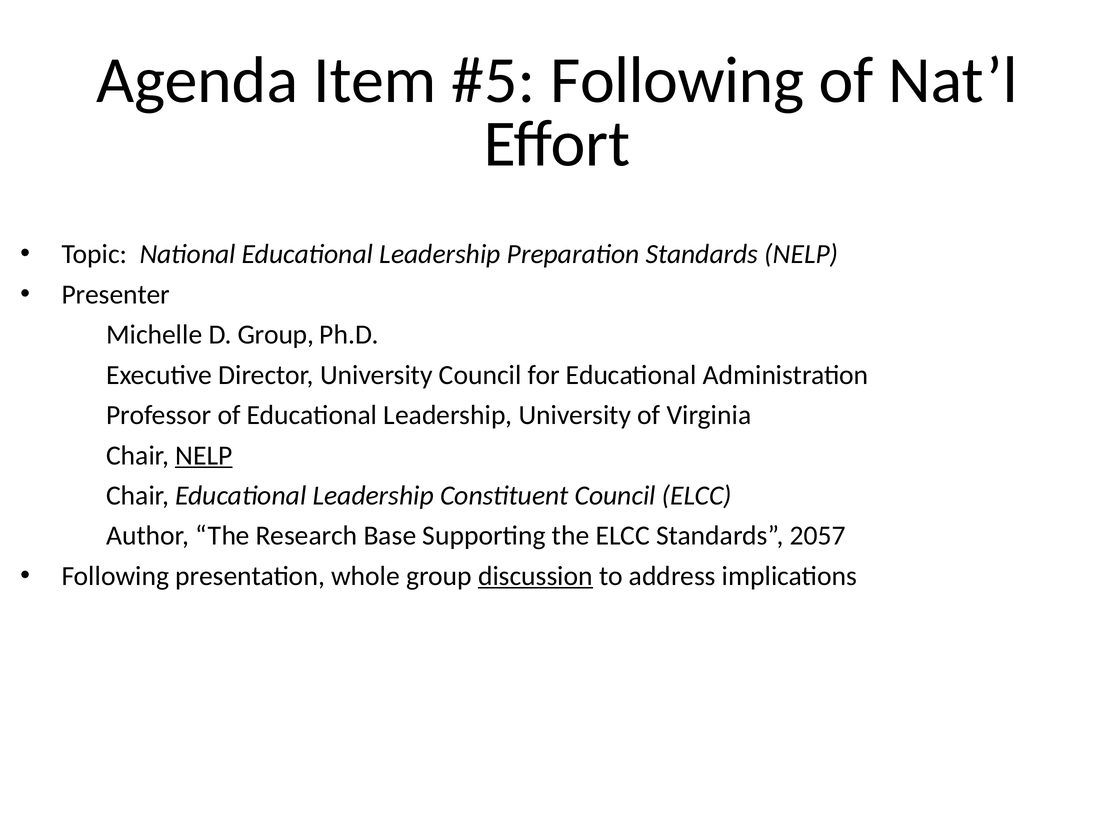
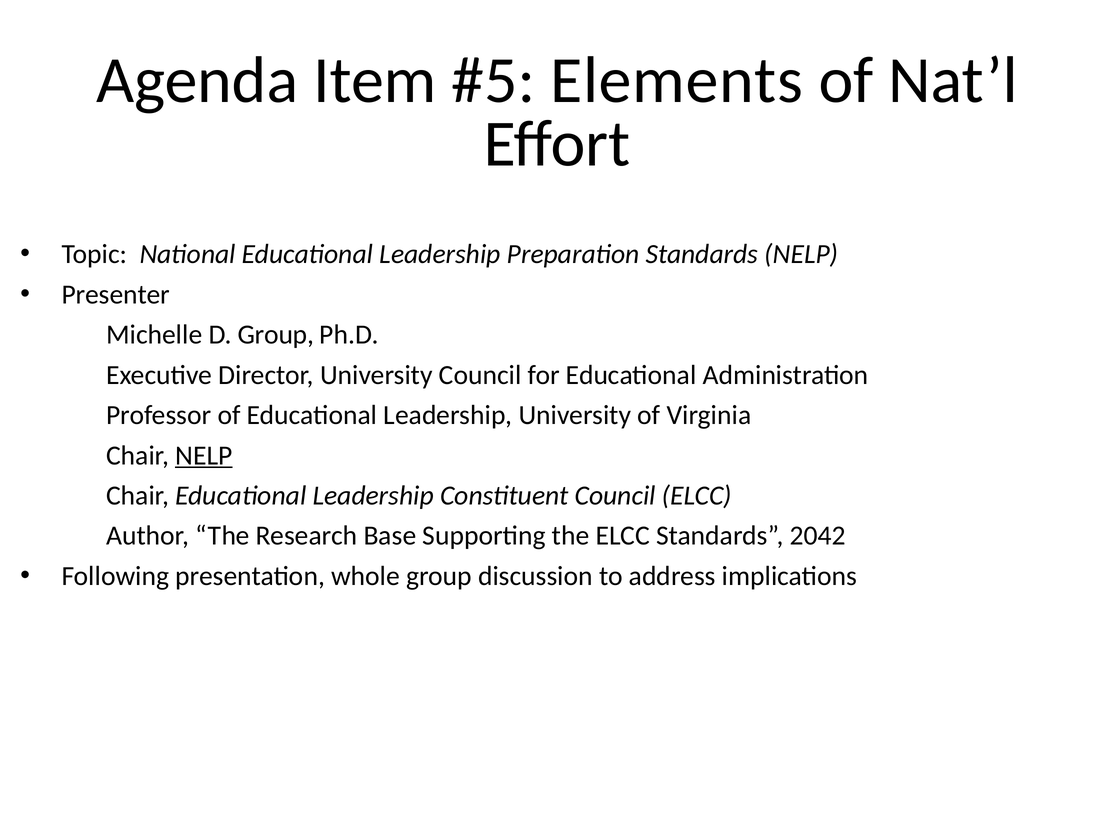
Following at (677, 80): Following -> Elements
2057: 2057 -> 2042
discussion underline: present -> none
